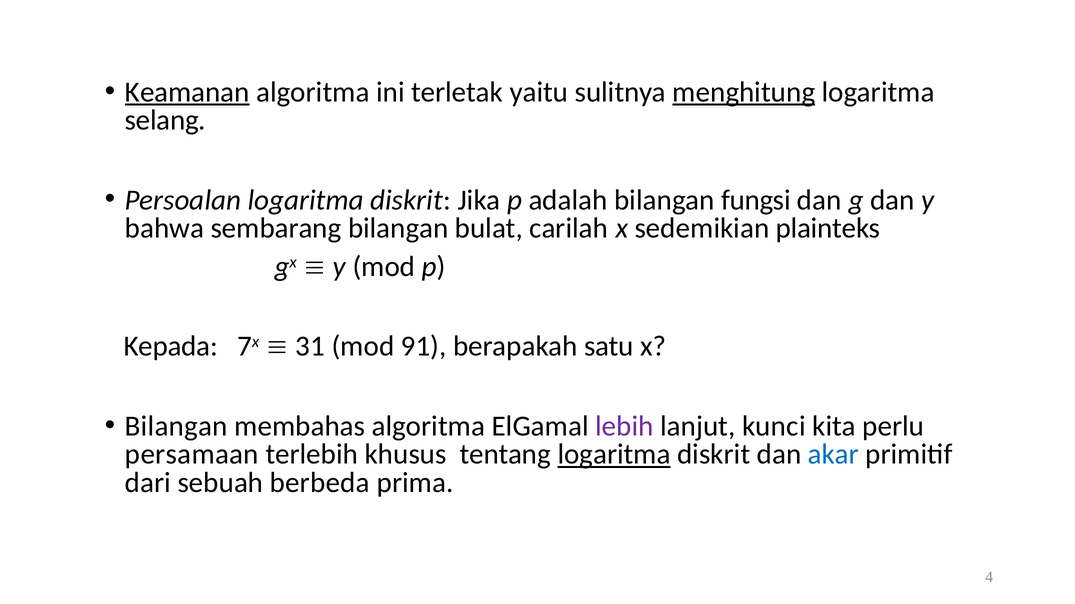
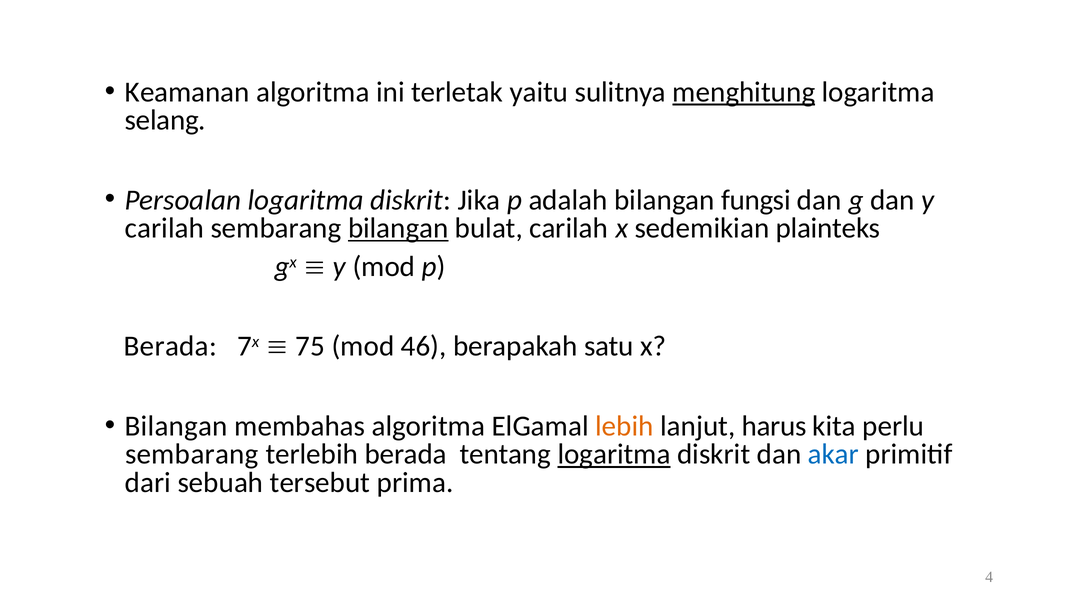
Keamanan underline: present -> none
bahwa at (164, 229): bahwa -> carilah
bilangan at (398, 229) underline: none -> present
Kepada at (171, 347): Kepada -> Berada
31: 31 -> 75
91: 91 -> 46
lebih colour: purple -> orange
kunci: kunci -> harus
persamaan at (192, 455): persamaan -> sembarang
terlebih khusus: khusus -> berada
berbeda: berbeda -> tersebut
